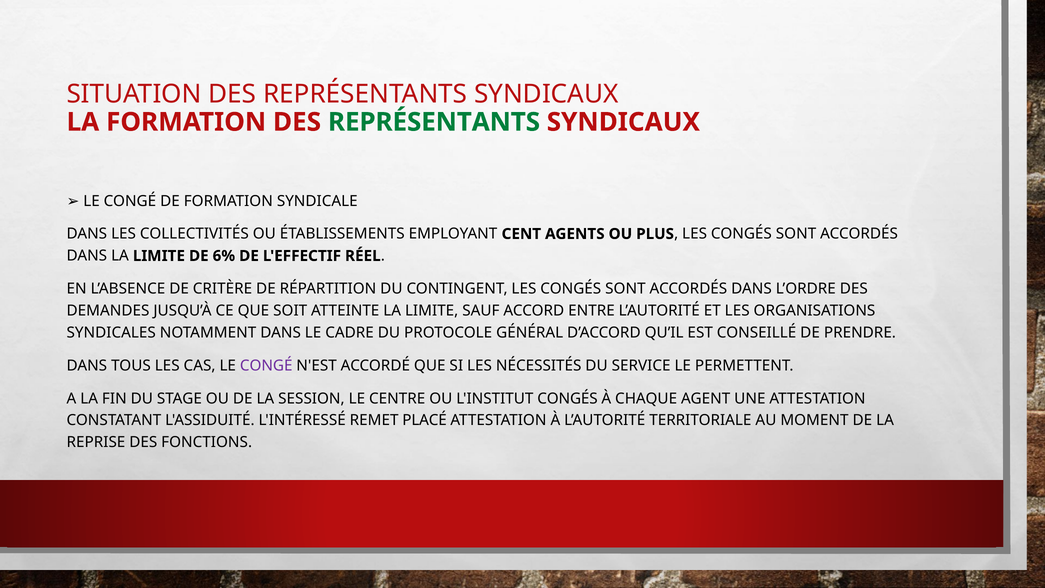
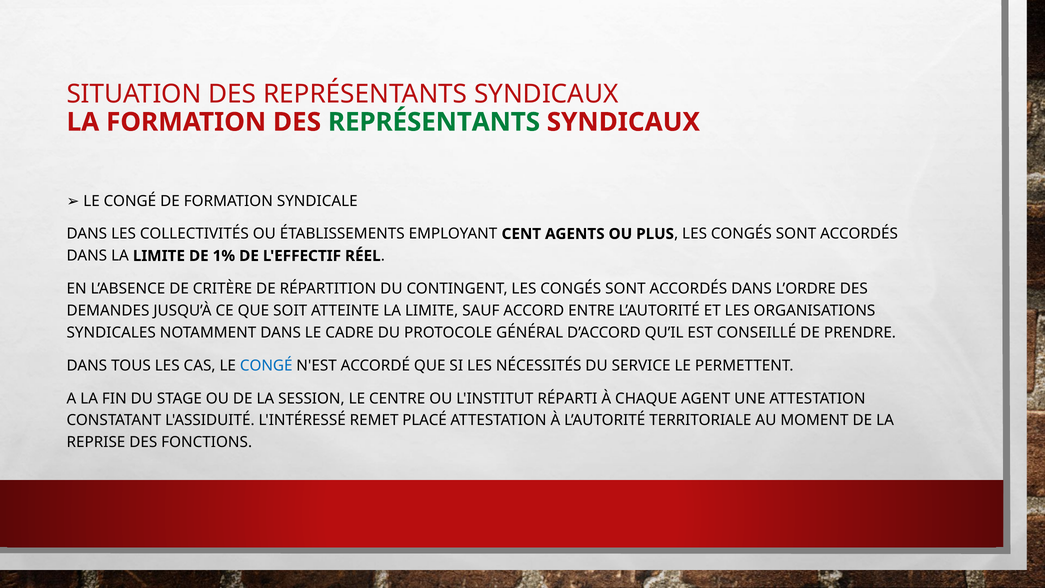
6%: 6% -> 1%
CONGÉ at (266, 365) colour: purple -> blue
L'INSTITUT CONGÉS: CONGÉS -> RÉPARTI
